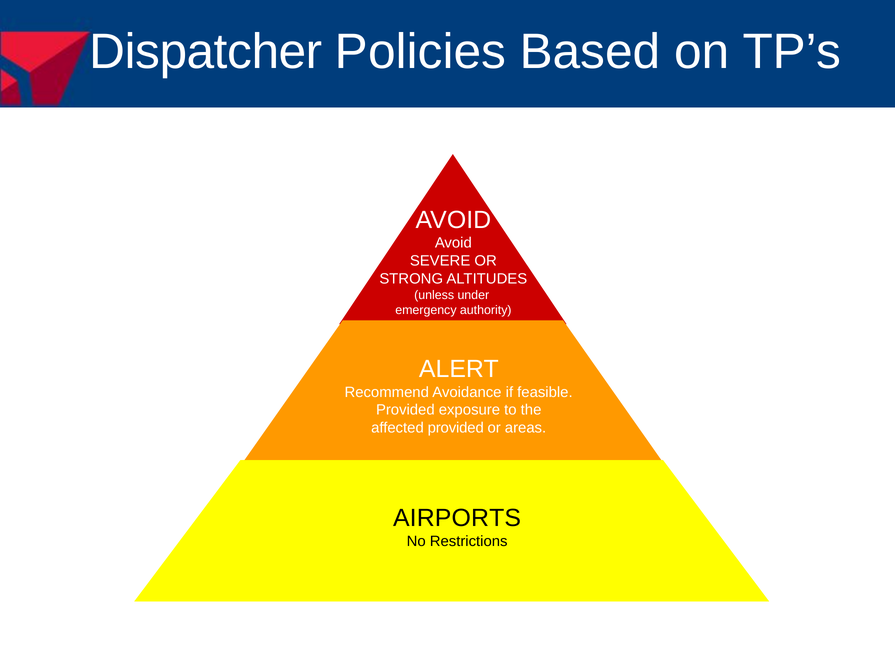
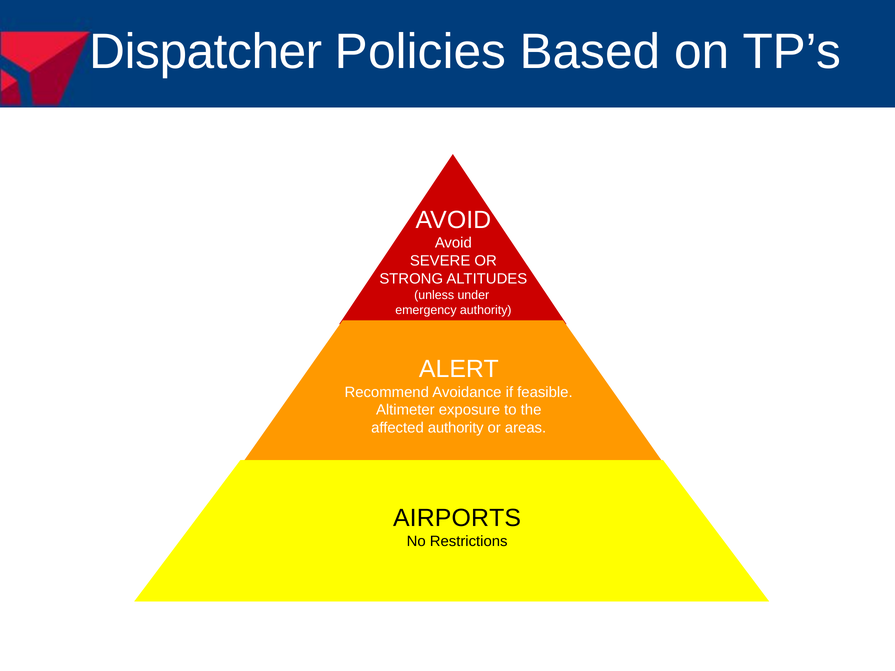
Provided at (405, 410): Provided -> Altimeter
affected provided: provided -> authority
